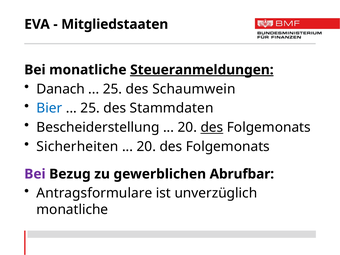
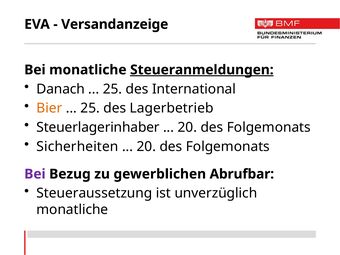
Mitgliedstaaten: Mitgliedstaaten -> Versandanzeige
Schaumwein: Schaumwein -> International
Bier colour: blue -> orange
Stammdaten: Stammdaten -> Lagerbetrieb
Bescheiderstellung: Bescheiderstellung -> Steuerlagerinhaber
des at (212, 127) underline: present -> none
Antragsformulare: Antragsformulare -> Steueraussetzung
